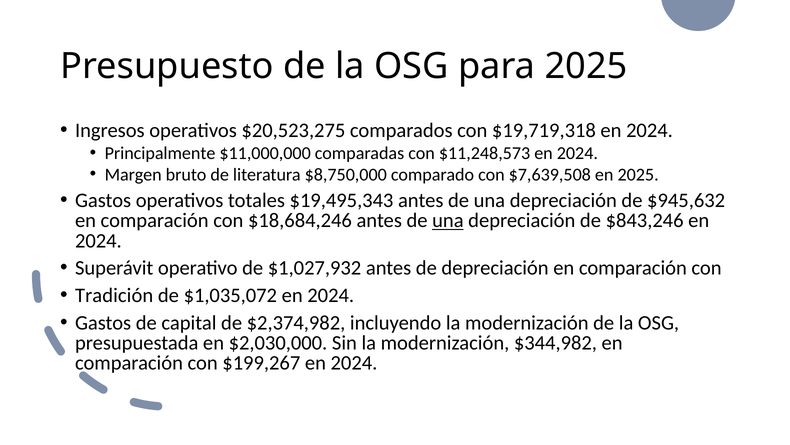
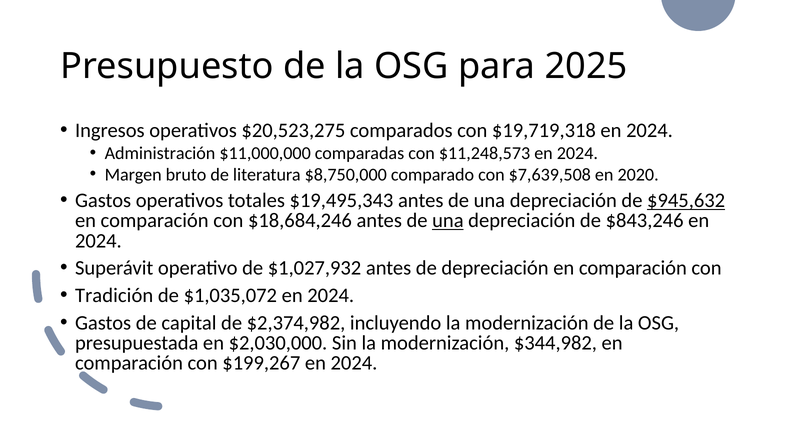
Principalmente: Principalmente -> Administración
en 2025: 2025 -> 2020
$945,632 underline: none -> present
